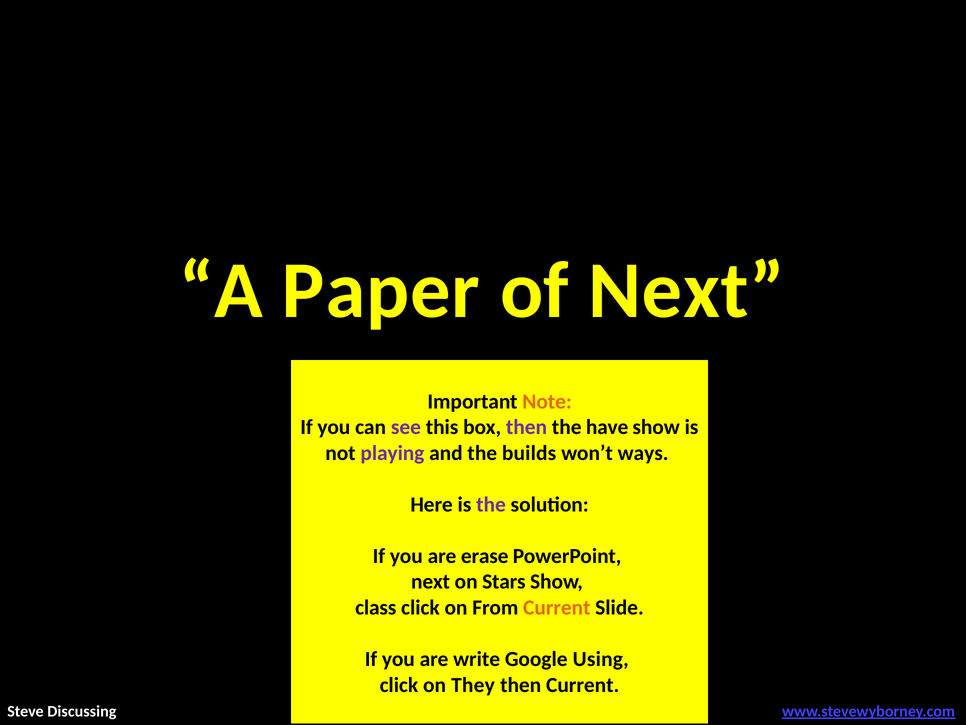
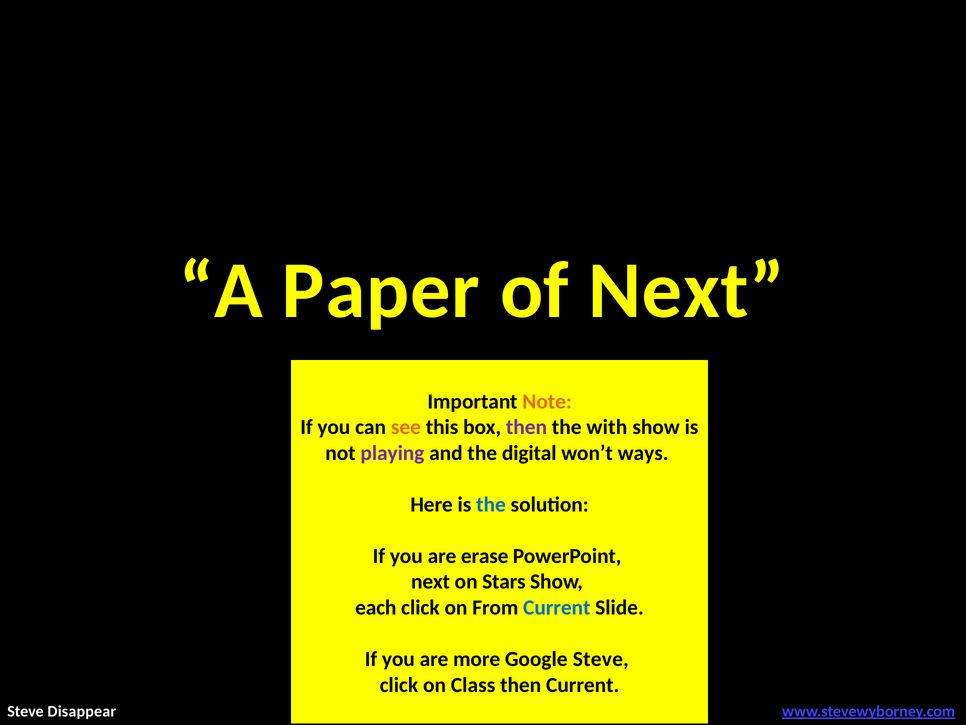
see colour: purple -> orange
have: have -> with
builds: builds -> digital
the at (491, 504) colour: purple -> blue
class: class -> each
Current at (557, 607) colour: orange -> blue
write: write -> more
Google Using: Using -> Steve
They: They -> Class
Discussing: Discussing -> Disappear
